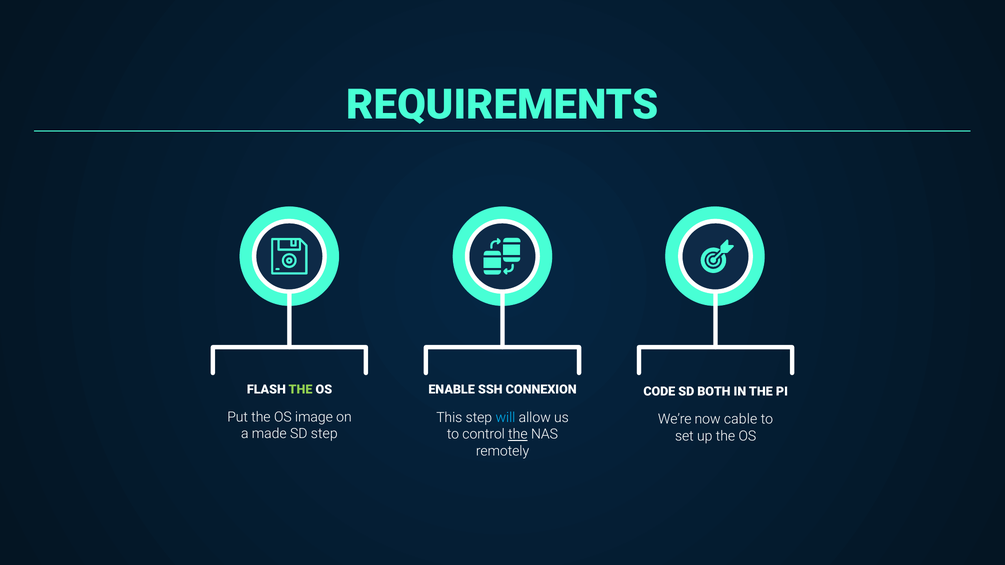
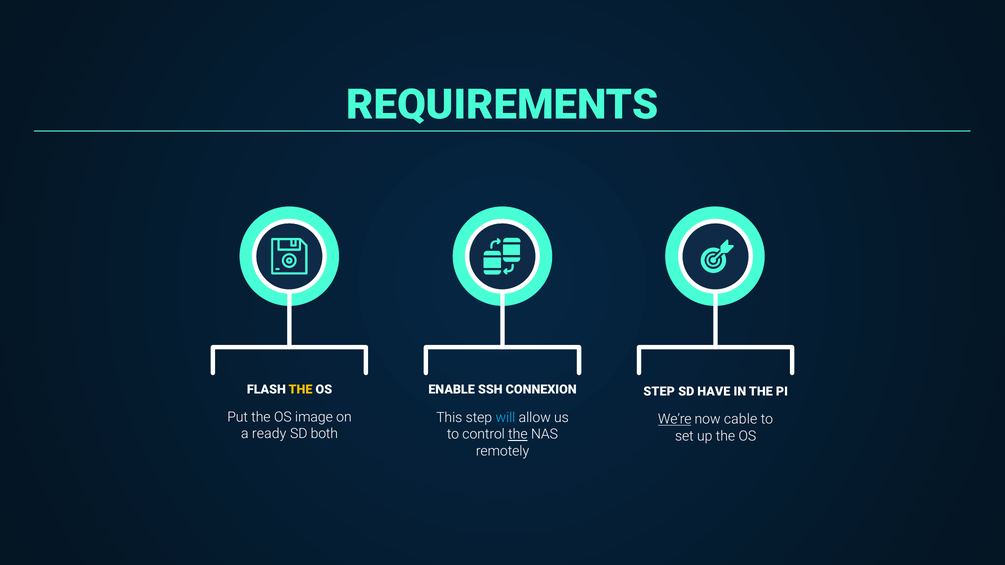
THE at (301, 390) colour: light green -> yellow
CONNEXION CODE: CODE -> STEP
BOTH: BOTH -> HAVE
We’re underline: none -> present
made: made -> ready
SD step: step -> both
